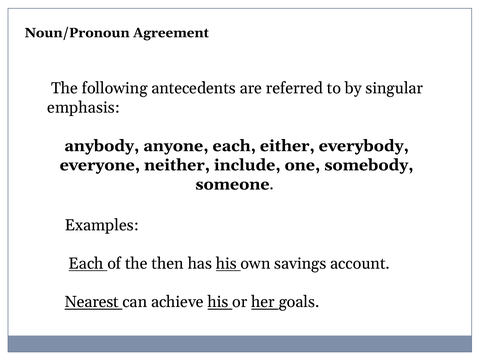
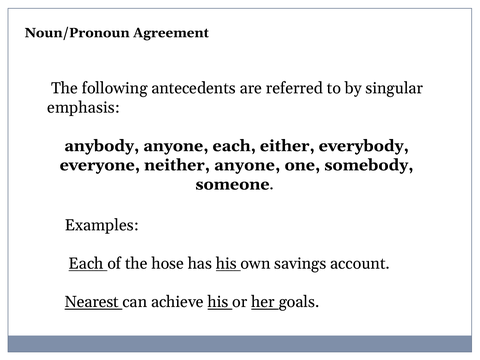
neither include: include -> anyone
then: then -> hose
